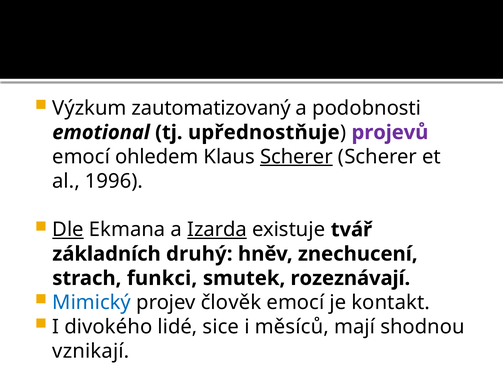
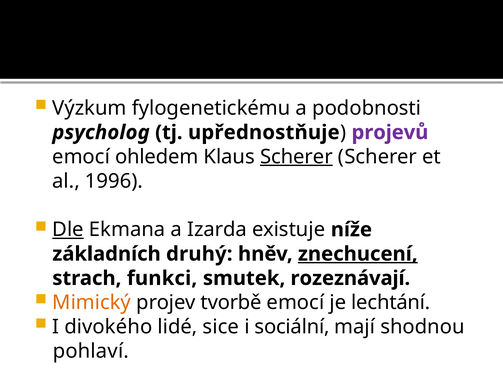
zautomatizovaný: zautomatizovaný -> fylogenetickému
emotional: emotional -> psycholog
Izarda underline: present -> none
tvář: tvář -> níže
znechucení underline: none -> present
Mimický colour: blue -> orange
člověk: člověk -> tvorbě
kontakt: kontakt -> lechtání
měsíců: měsíců -> sociální
vznikají: vznikají -> pohlaví
